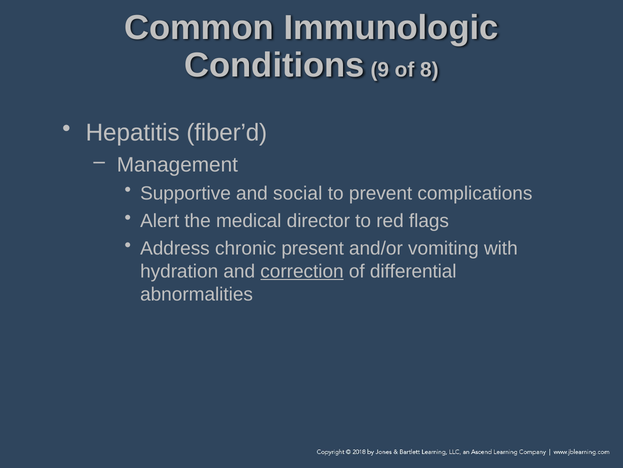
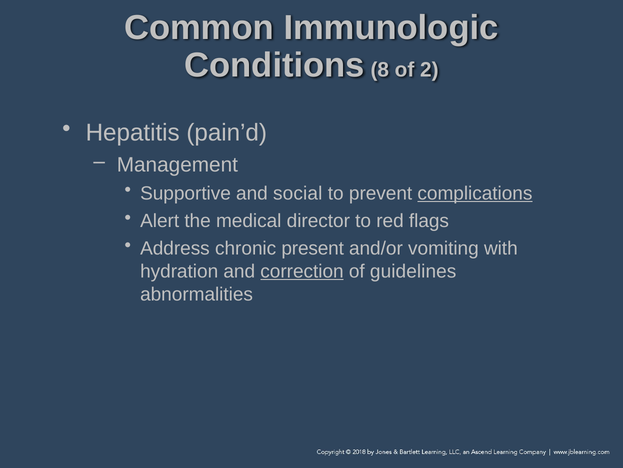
9: 9 -> 8
8: 8 -> 2
fiber’d: fiber’d -> pain’d
complications underline: none -> present
differential: differential -> guidelines
